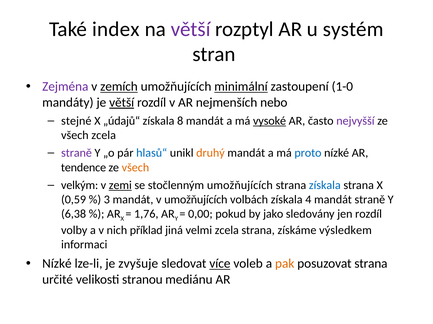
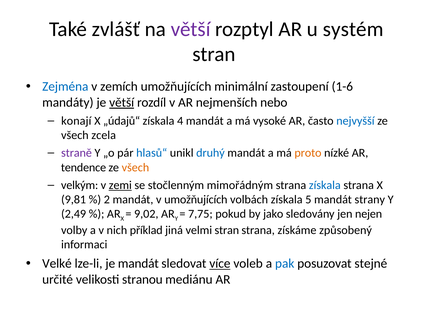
index: index -> zvlášť
Zejména colour: purple -> blue
zemích underline: present -> none
minimální underline: present -> none
1-0: 1-0 -> 1-6
stejné: stejné -> konají
8: 8 -> 4
vysoké underline: present -> none
nejvyšší colour: purple -> blue
druhý colour: orange -> blue
proto colour: blue -> orange
stočlenným umožňujících: umožňujících -> mimořádným
0,59: 0,59 -> 9,81
3: 3 -> 2
4: 4 -> 5
mandát straně: straně -> strany
6,38: 6,38 -> 2,49
1,76: 1,76 -> 9,02
0,00: 0,00 -> 7,75
jen rozdíl: rozdíl -> nejen
velmi zcela: zcela -> stran
výsledkem: výsledkem -> způsobený
Nízké at (57, 264): Nízké -> Velké
je zvyšuje: zvyšuje -> mandát
pak colour: orange -> blue
posuzovat strana: strana -> stejné
